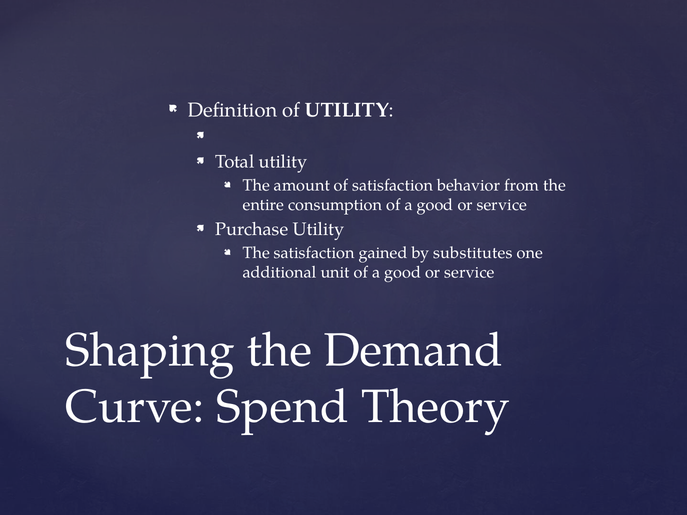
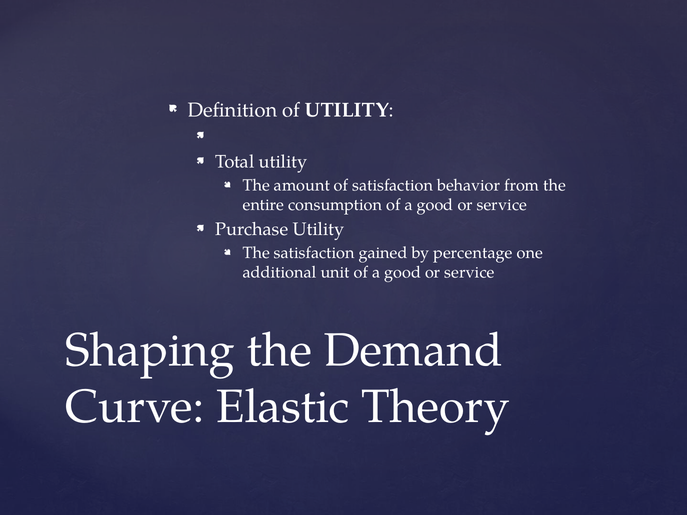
substitutes: substitutes -> percentage
Spend: Spend -> Elastic
